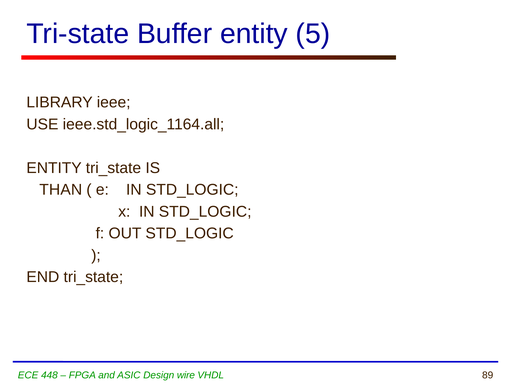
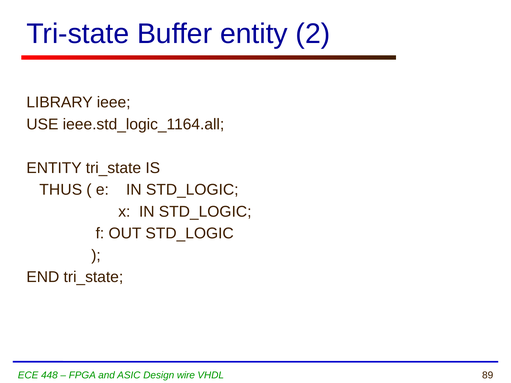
5: 5 -> 2
THAN: THAN -> THUS
